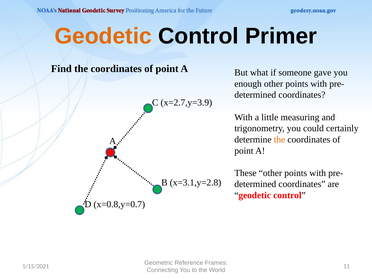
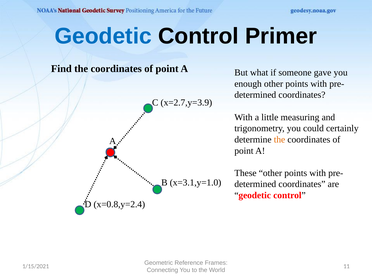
Geodetic at (103, 36) colour: orange -> blue
x=3.1,y=2.8: x=3.1,y=2.8 -> x=3.1,y=1.0
x=0.8,y=0.7: x=0.8,y=0.7 -> x=0.8,y=2.4
